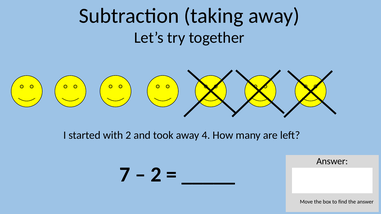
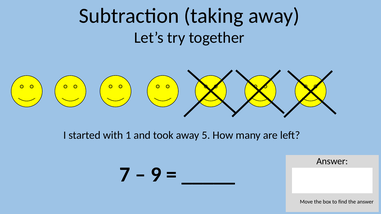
with 2: 2 -> 1
away 4: 4 -> 5
2 at (156, 175): 2 -> 9
